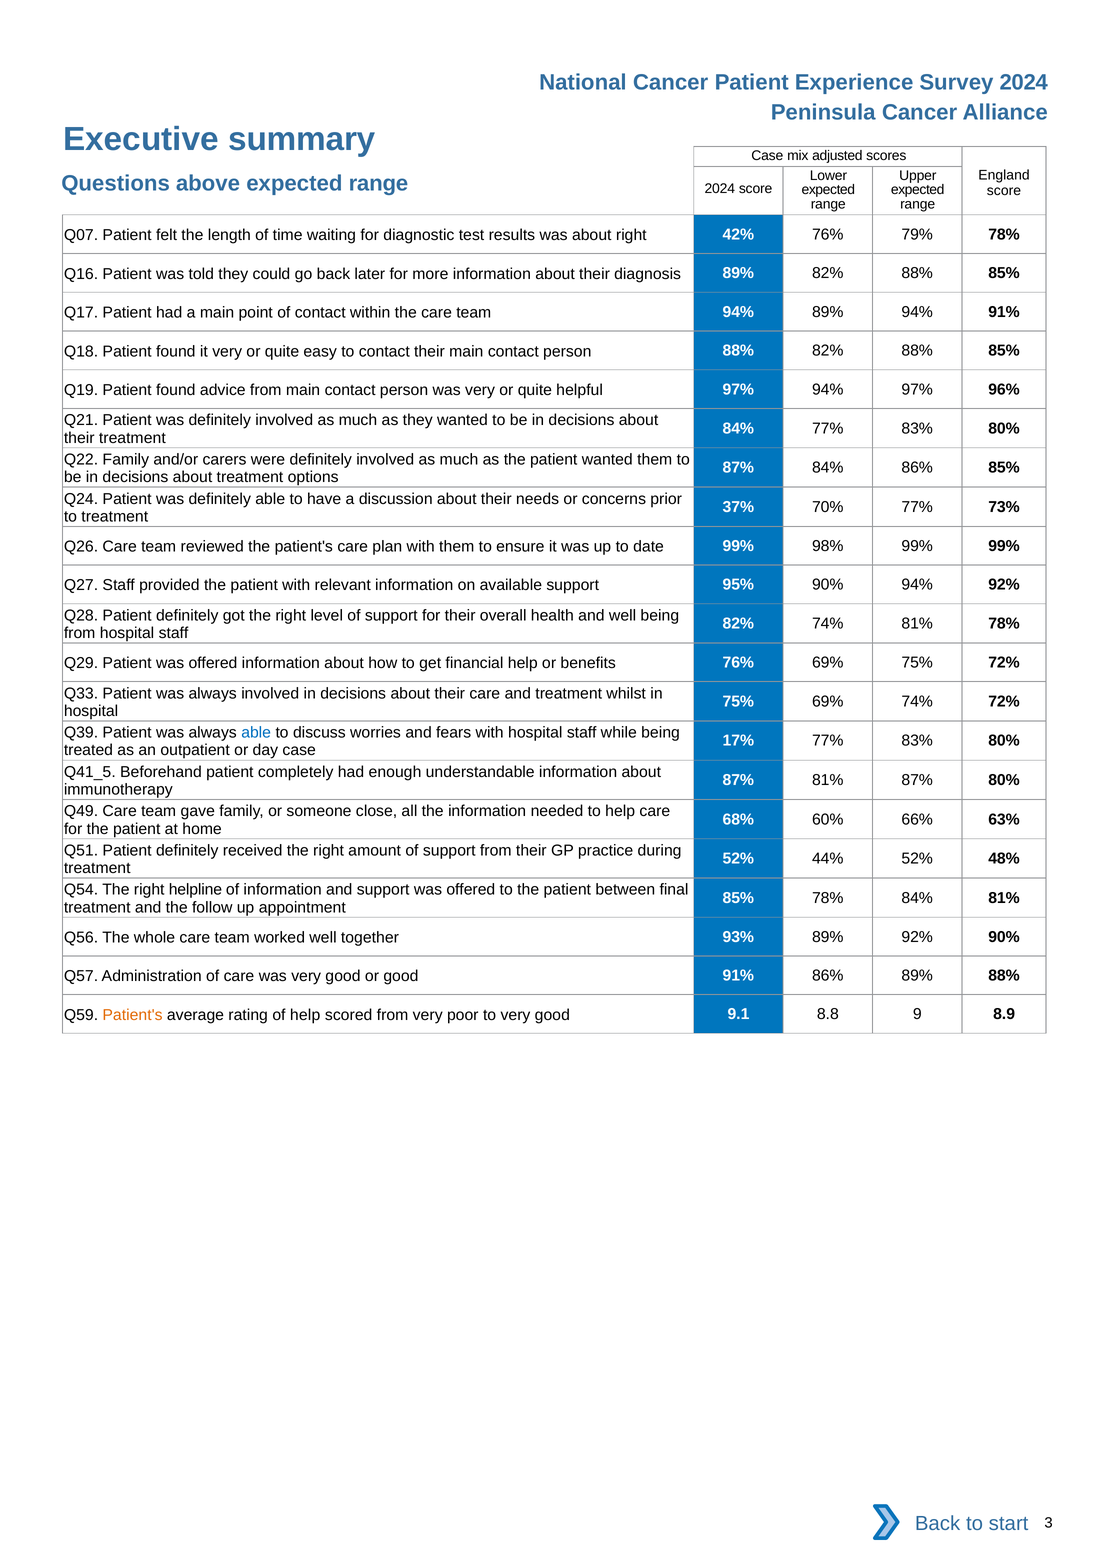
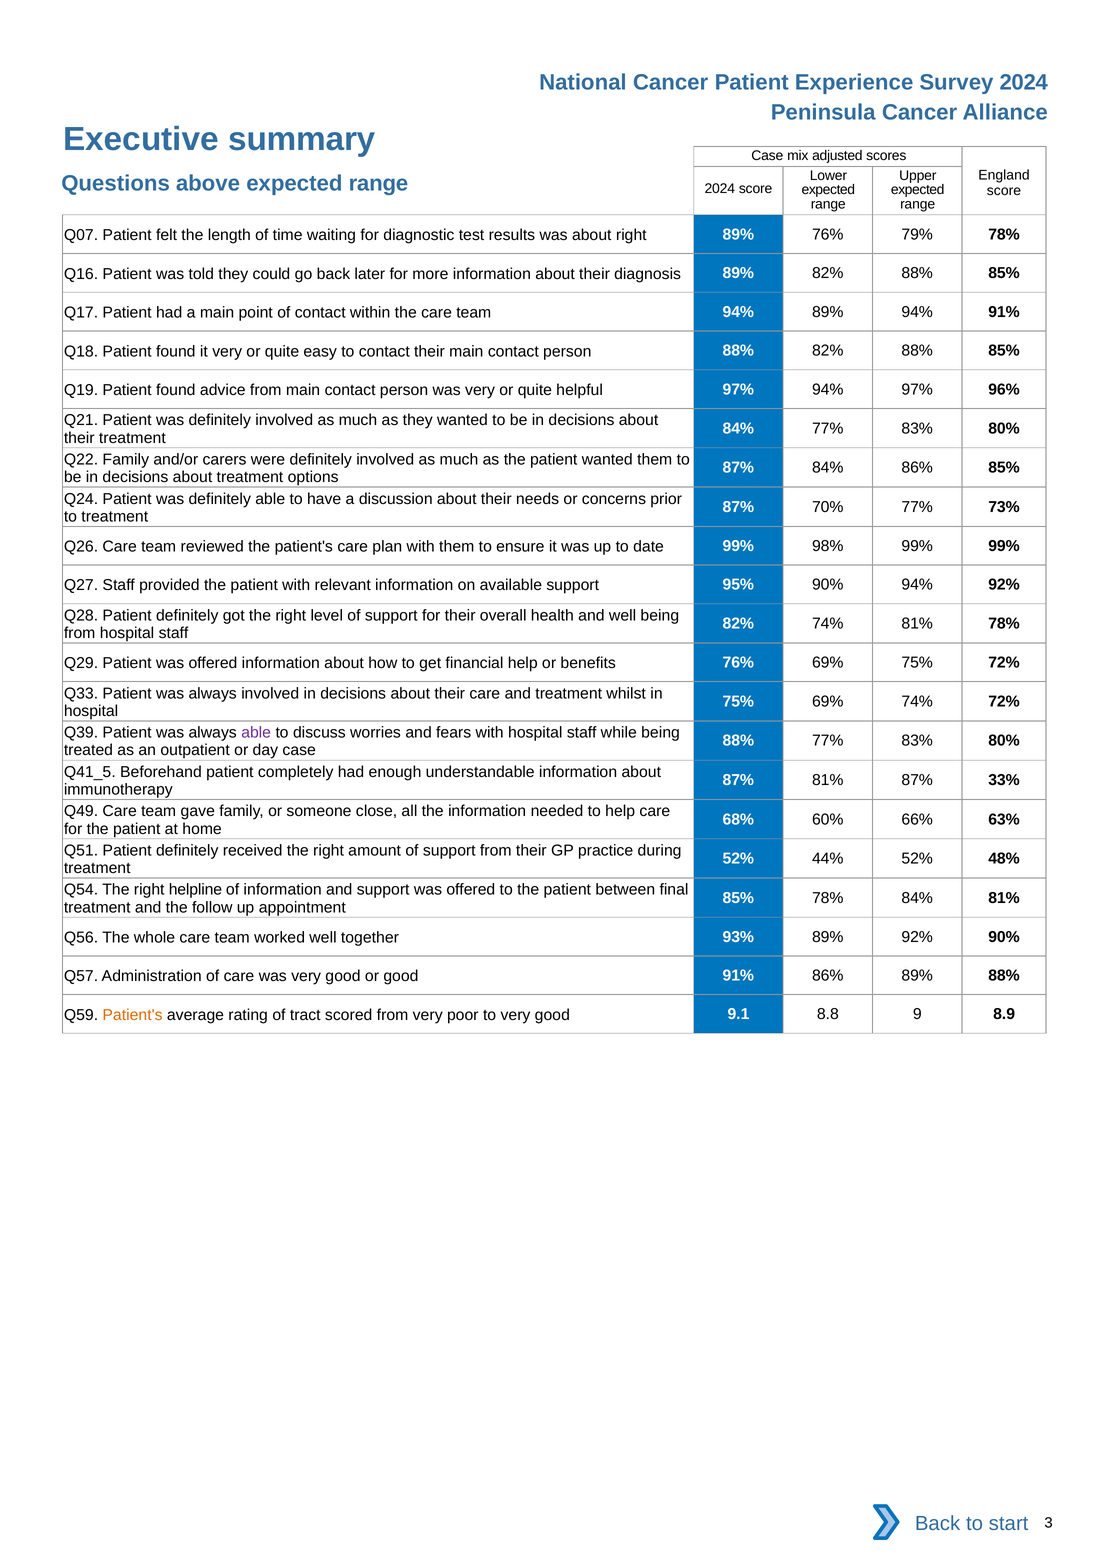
right 42%: 42% -> 89%
37% at (738, 507): 37% -> 87%
able at (256, 733) colour: blue -> purple
17% at (738, 741): 17% -> 88%
87% 80%: 80% -> 33%
of help: help -> tract
